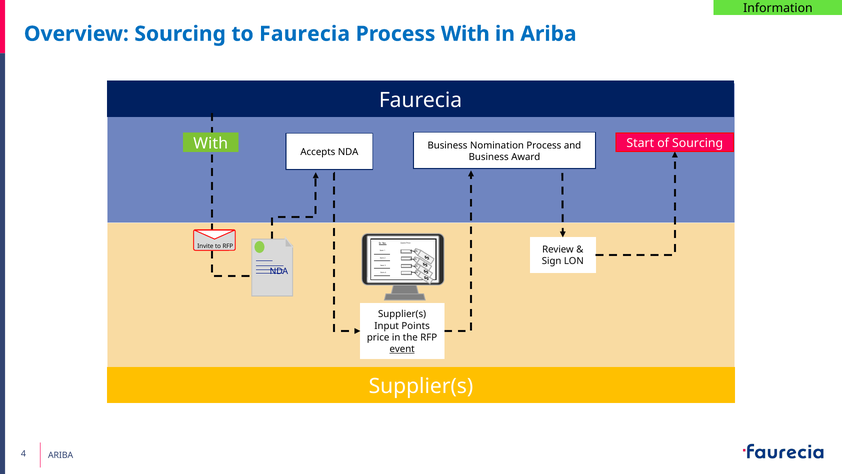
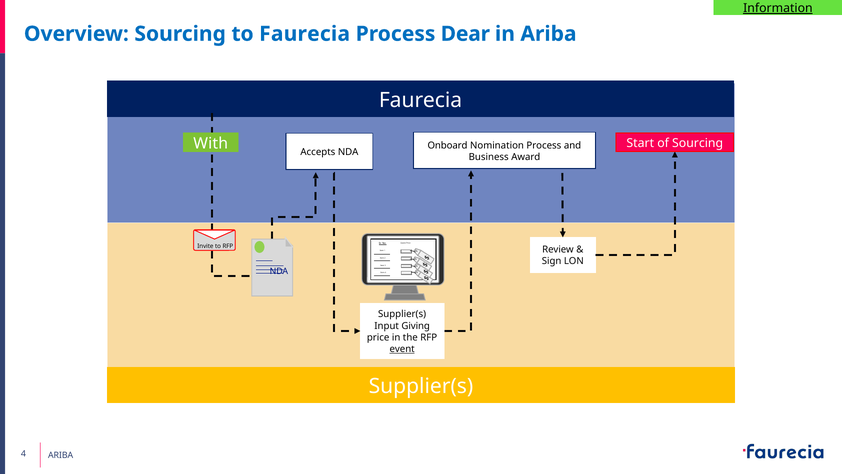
Information underline: none -> present
Process With: With -> Dear
Business at (447, 145): Business -> Onboard
Points: Points -> Giving
